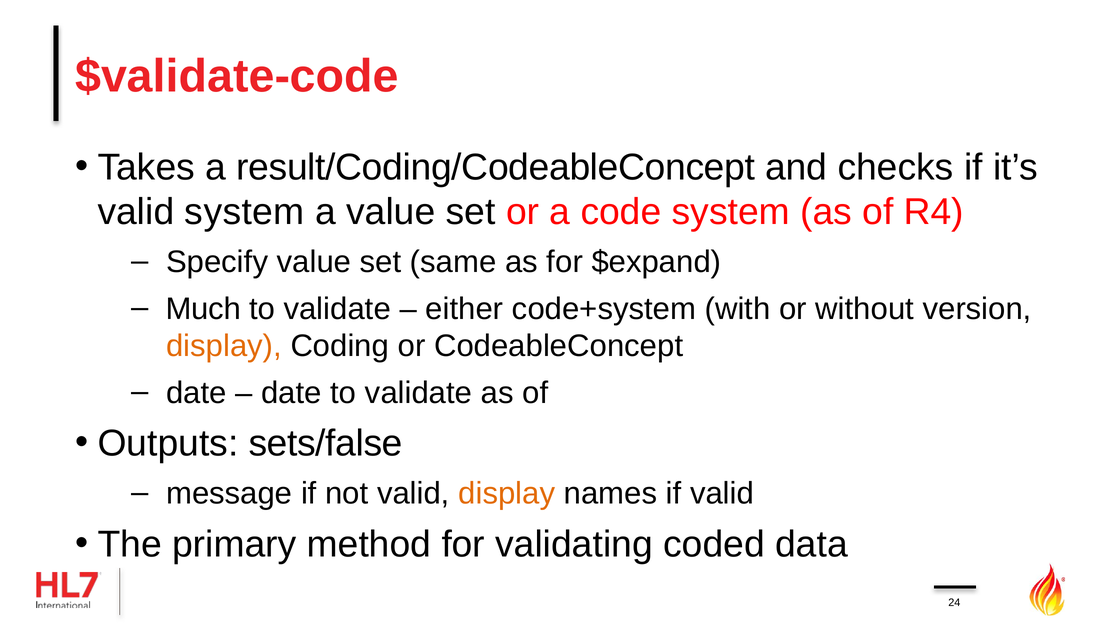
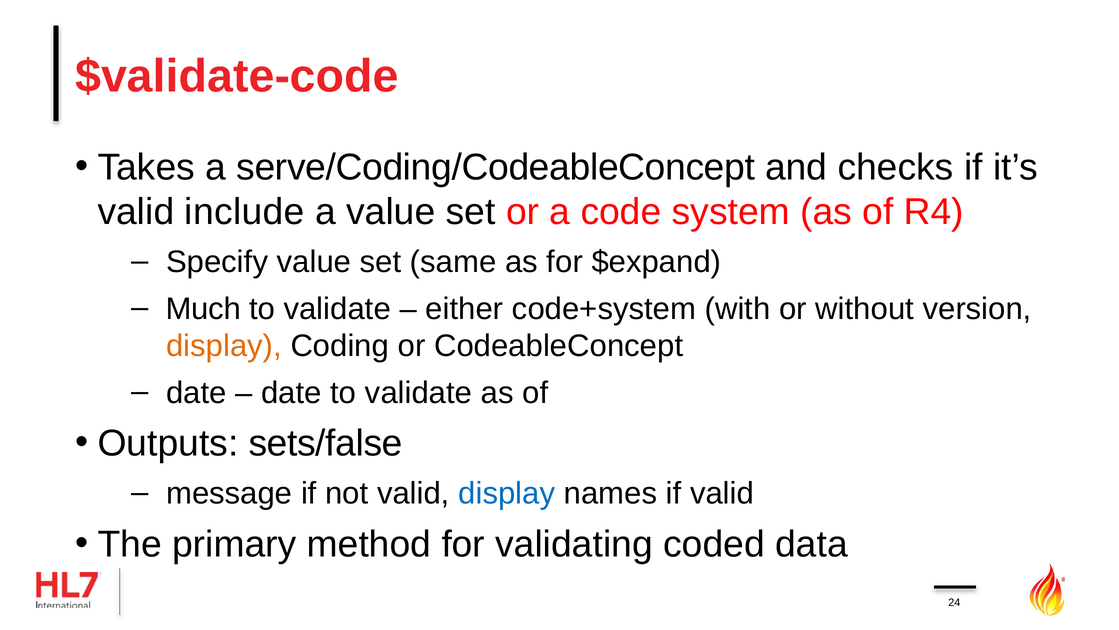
result/Coding/CodeableConcept: result/Coding/CodeableConcept -> serve/Coding/CodeableConcept
valid system: system -> include
display at (507, 493) colour: orange -> blue
